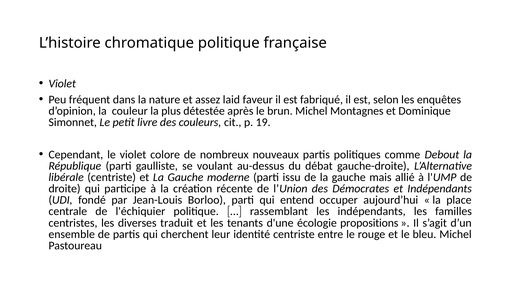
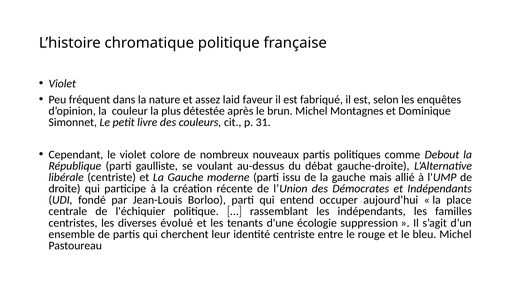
19: 19 -> 31
traduit: traduit -> évolué
propositions: propositions -> suppression
